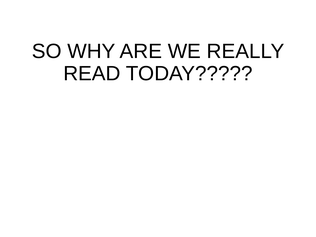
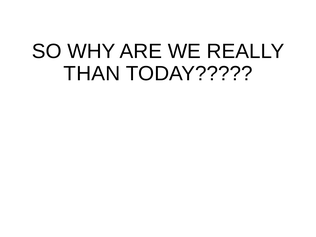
READ: READ -> THAN
